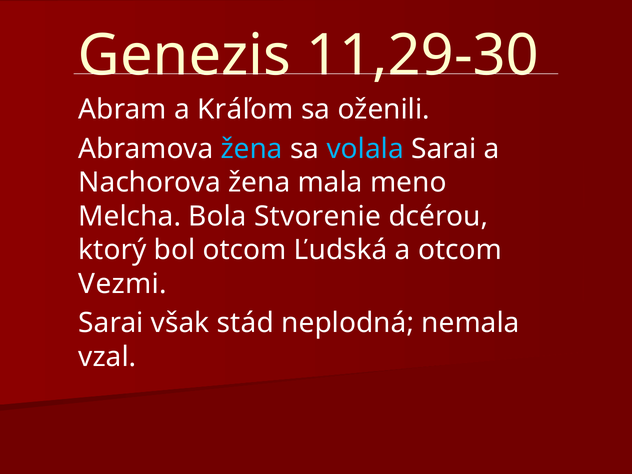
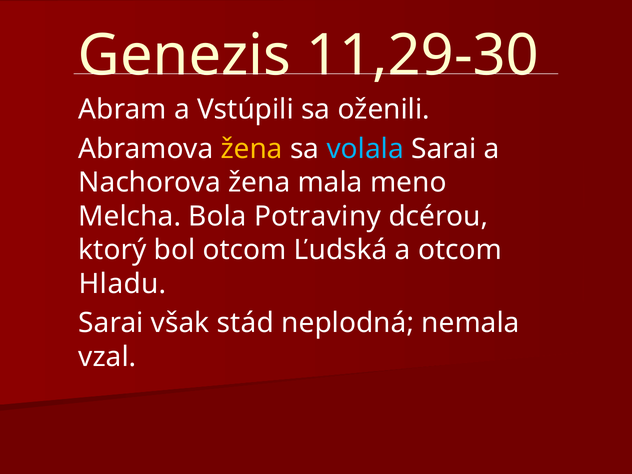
Kráľom: Kráľom -> Vstúpili
žena at (252, 149) colour: light blue -> yellow
Stvorenie: Stvorenie -> Potraviny
Vezmi: Vezmi -> Hladu
